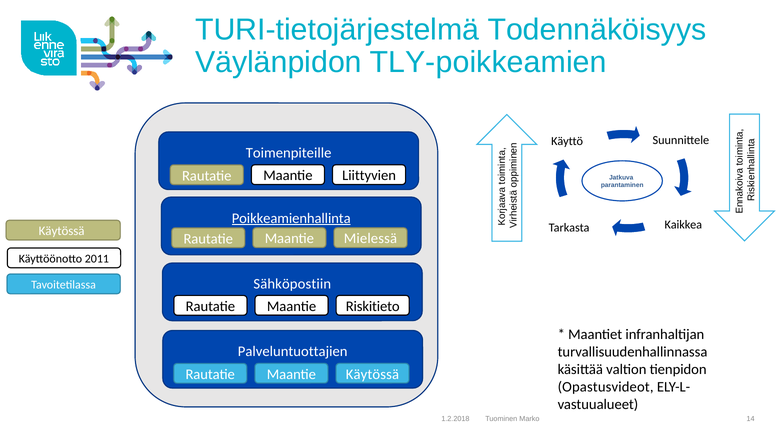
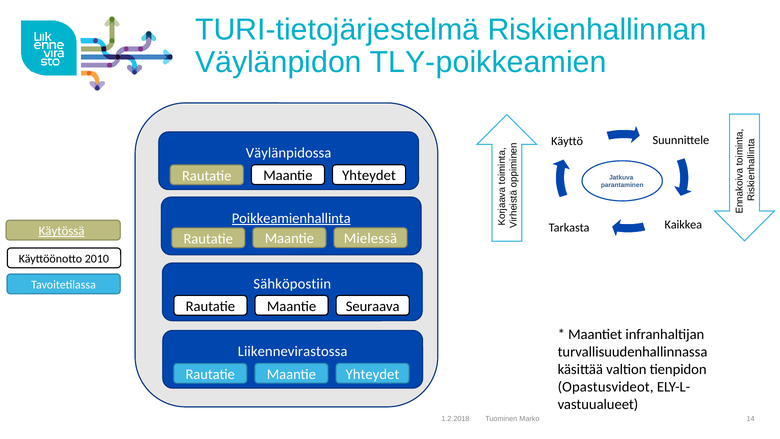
Todennäköisyys: Todennäköisyys -> Riskienhallinnan
Toimenpiteille: Toimenpiteille -> Väylänpidossa
Liittyvien at (369, 176): Liittyvien -> Yhteydet
Käytössä at (62, 231) underline: none -> present
2011: 2011 -> 2010
Riskitieto: Riskitieto -> Seuraava
Palveluntuottajien: Palveluntuottajien -> Liikennevirastossa
Käytössä at (372, 374): Käytössä -> Yhteydet
